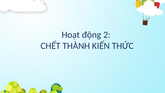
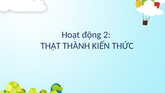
CHẾT: CHẾT -> THẬT
